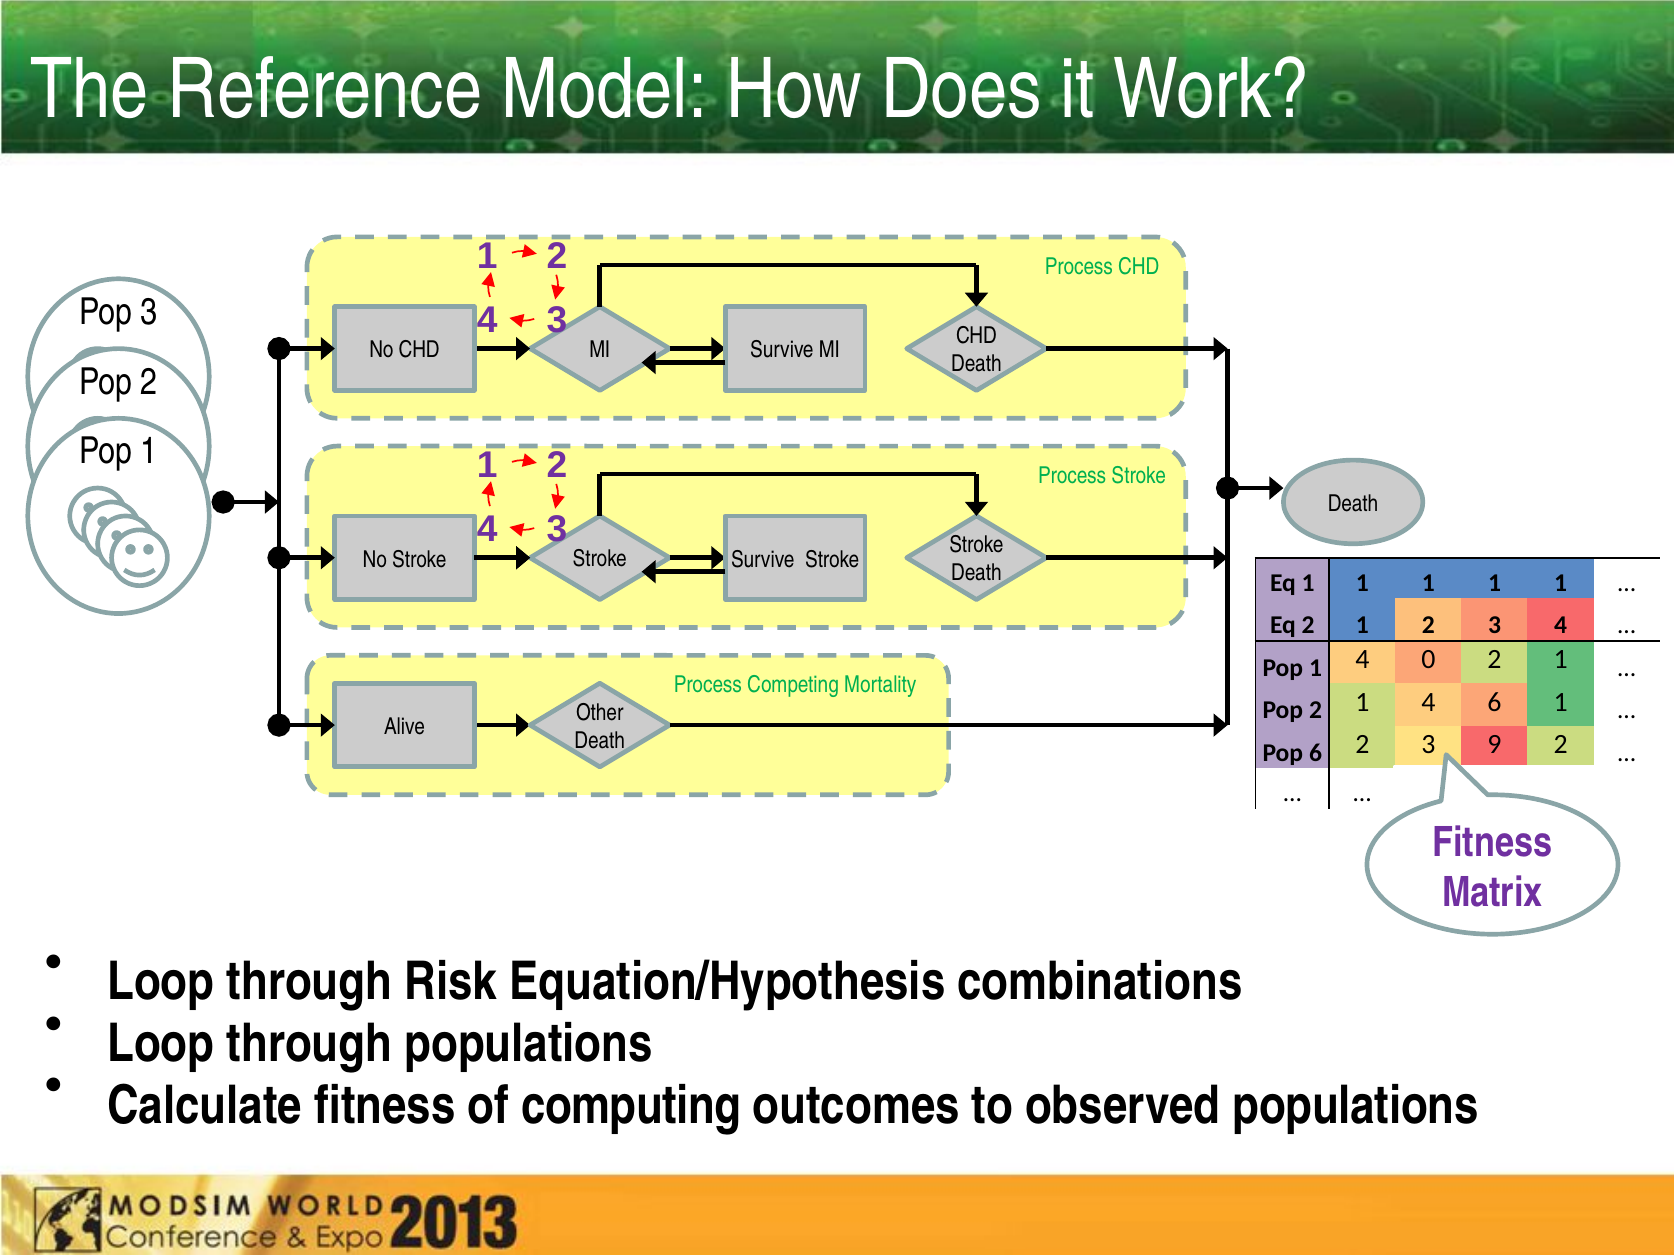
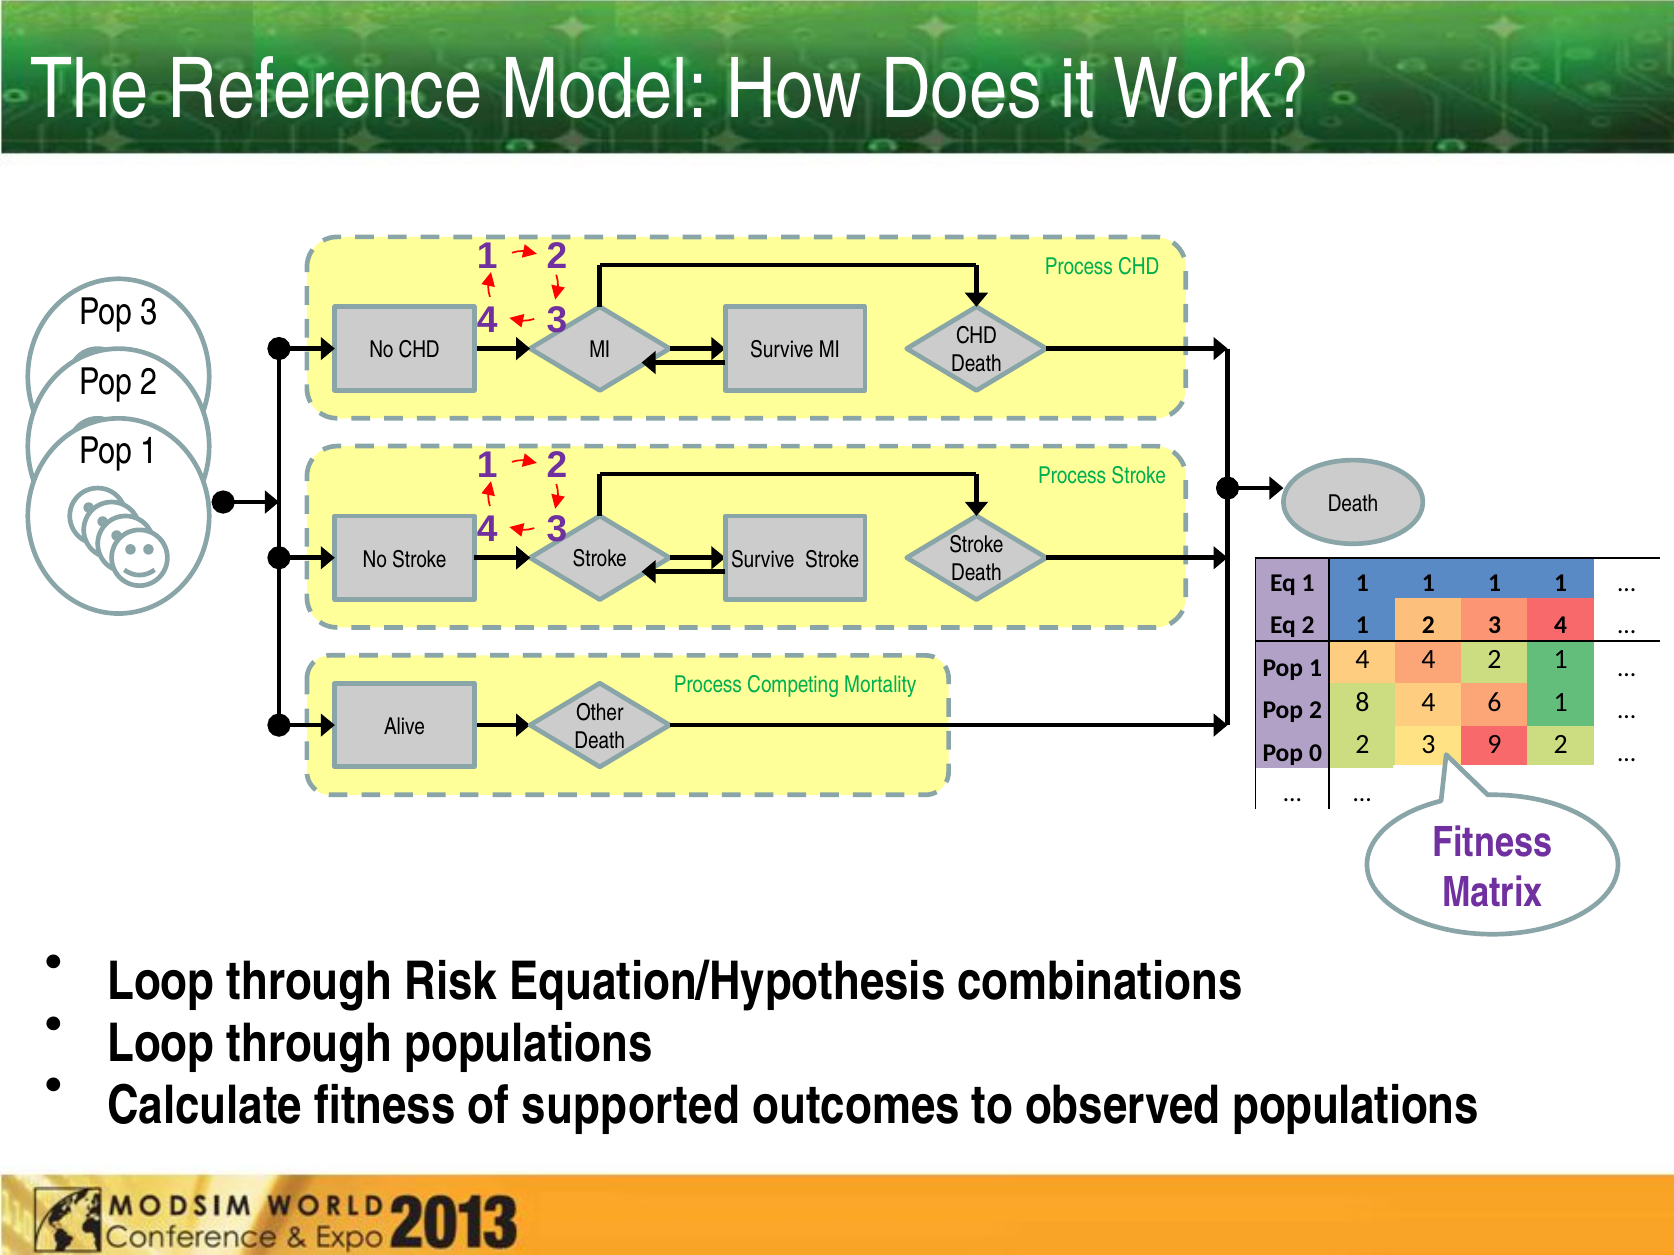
4 0: 0 -> 4
Pop 2 1: 1 -> 8
Pop 6: 6 -> 0
computing: computing -> supported
